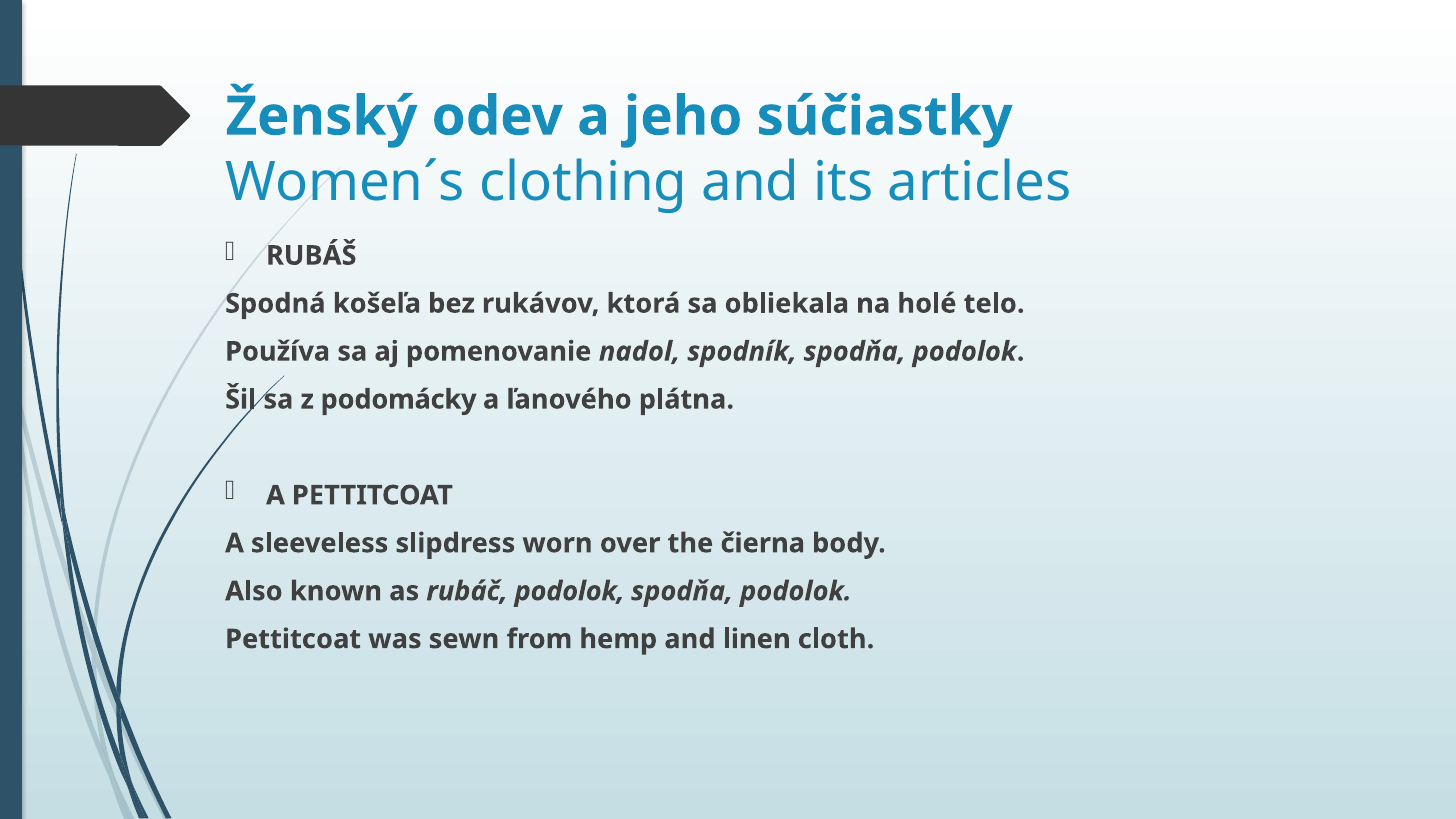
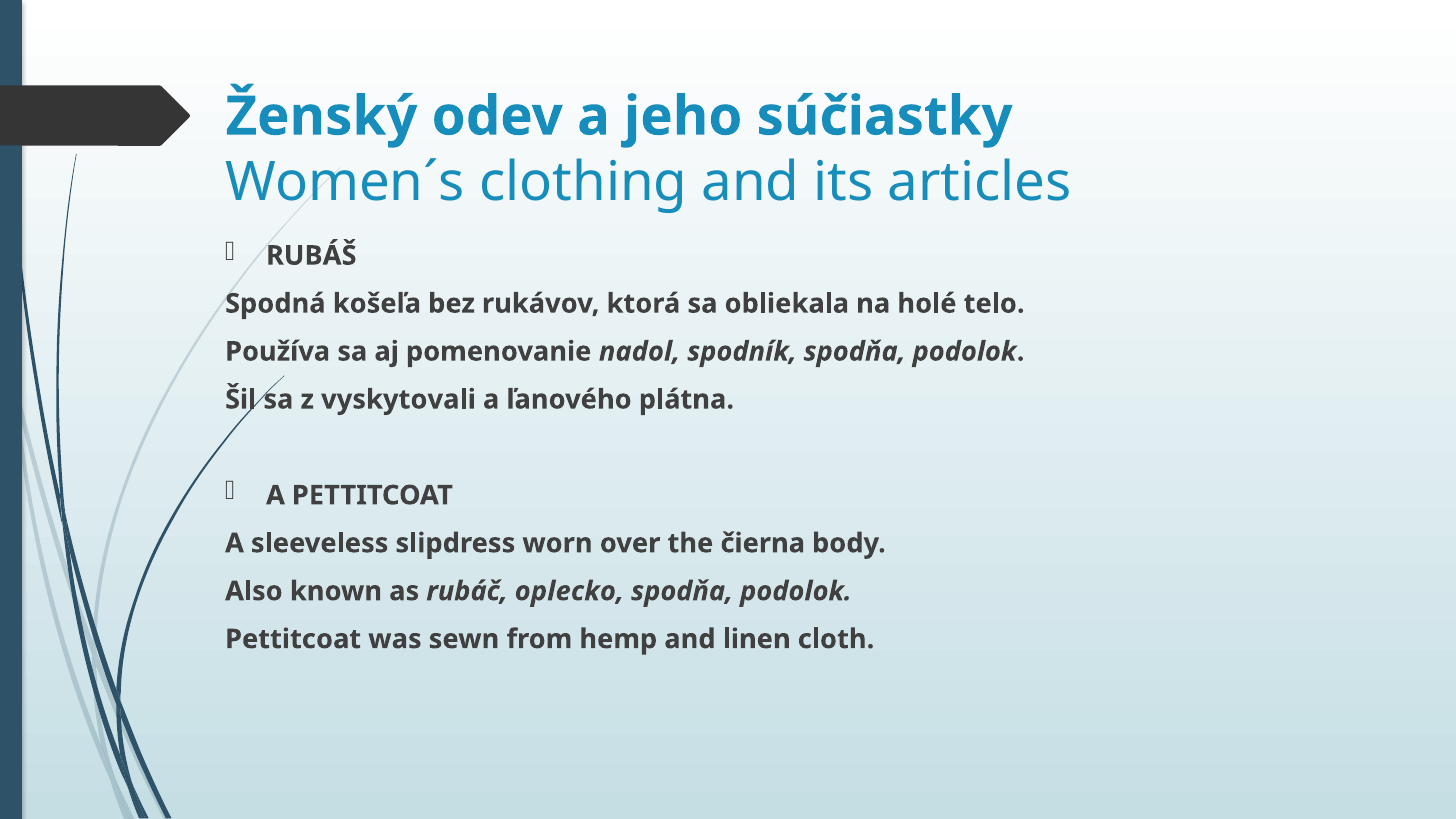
podomácky: podomácky -> vyskytovali
rubáč podolok: podolok -> oplecko
